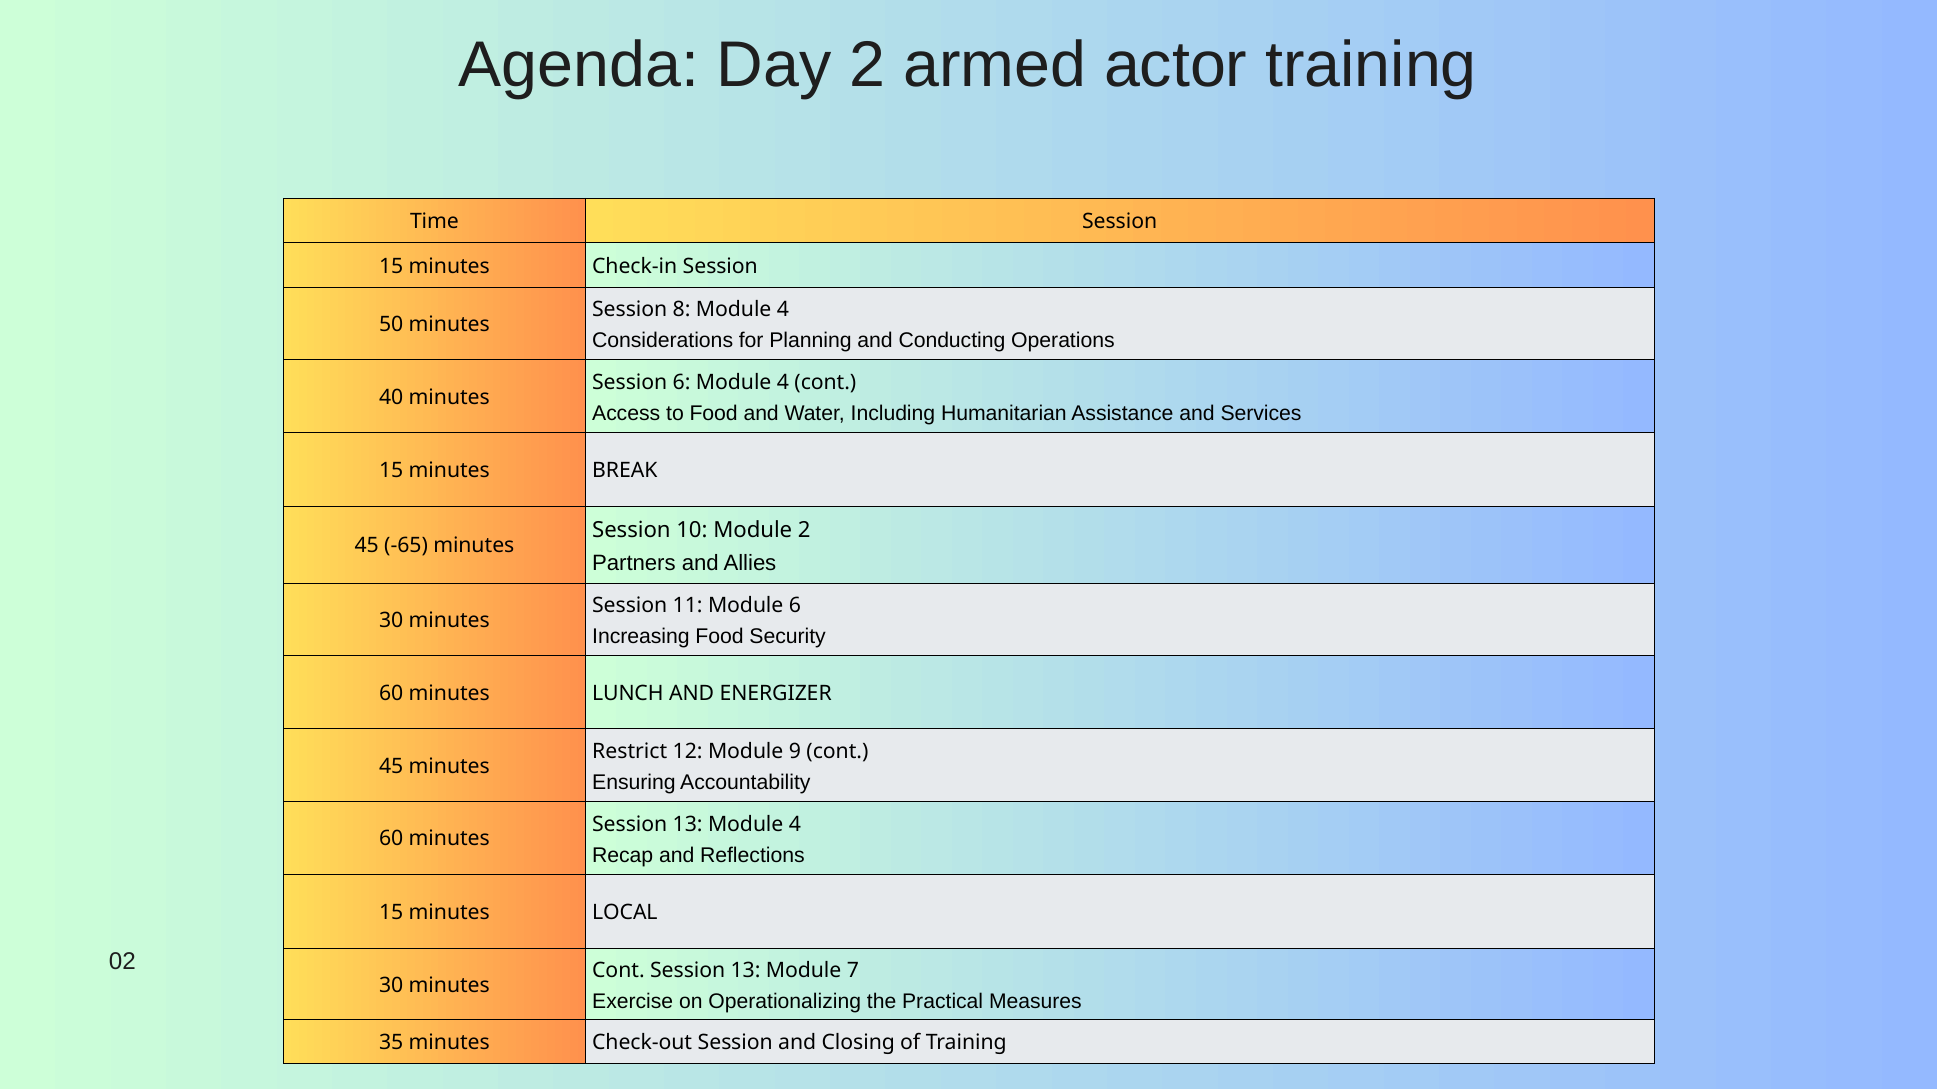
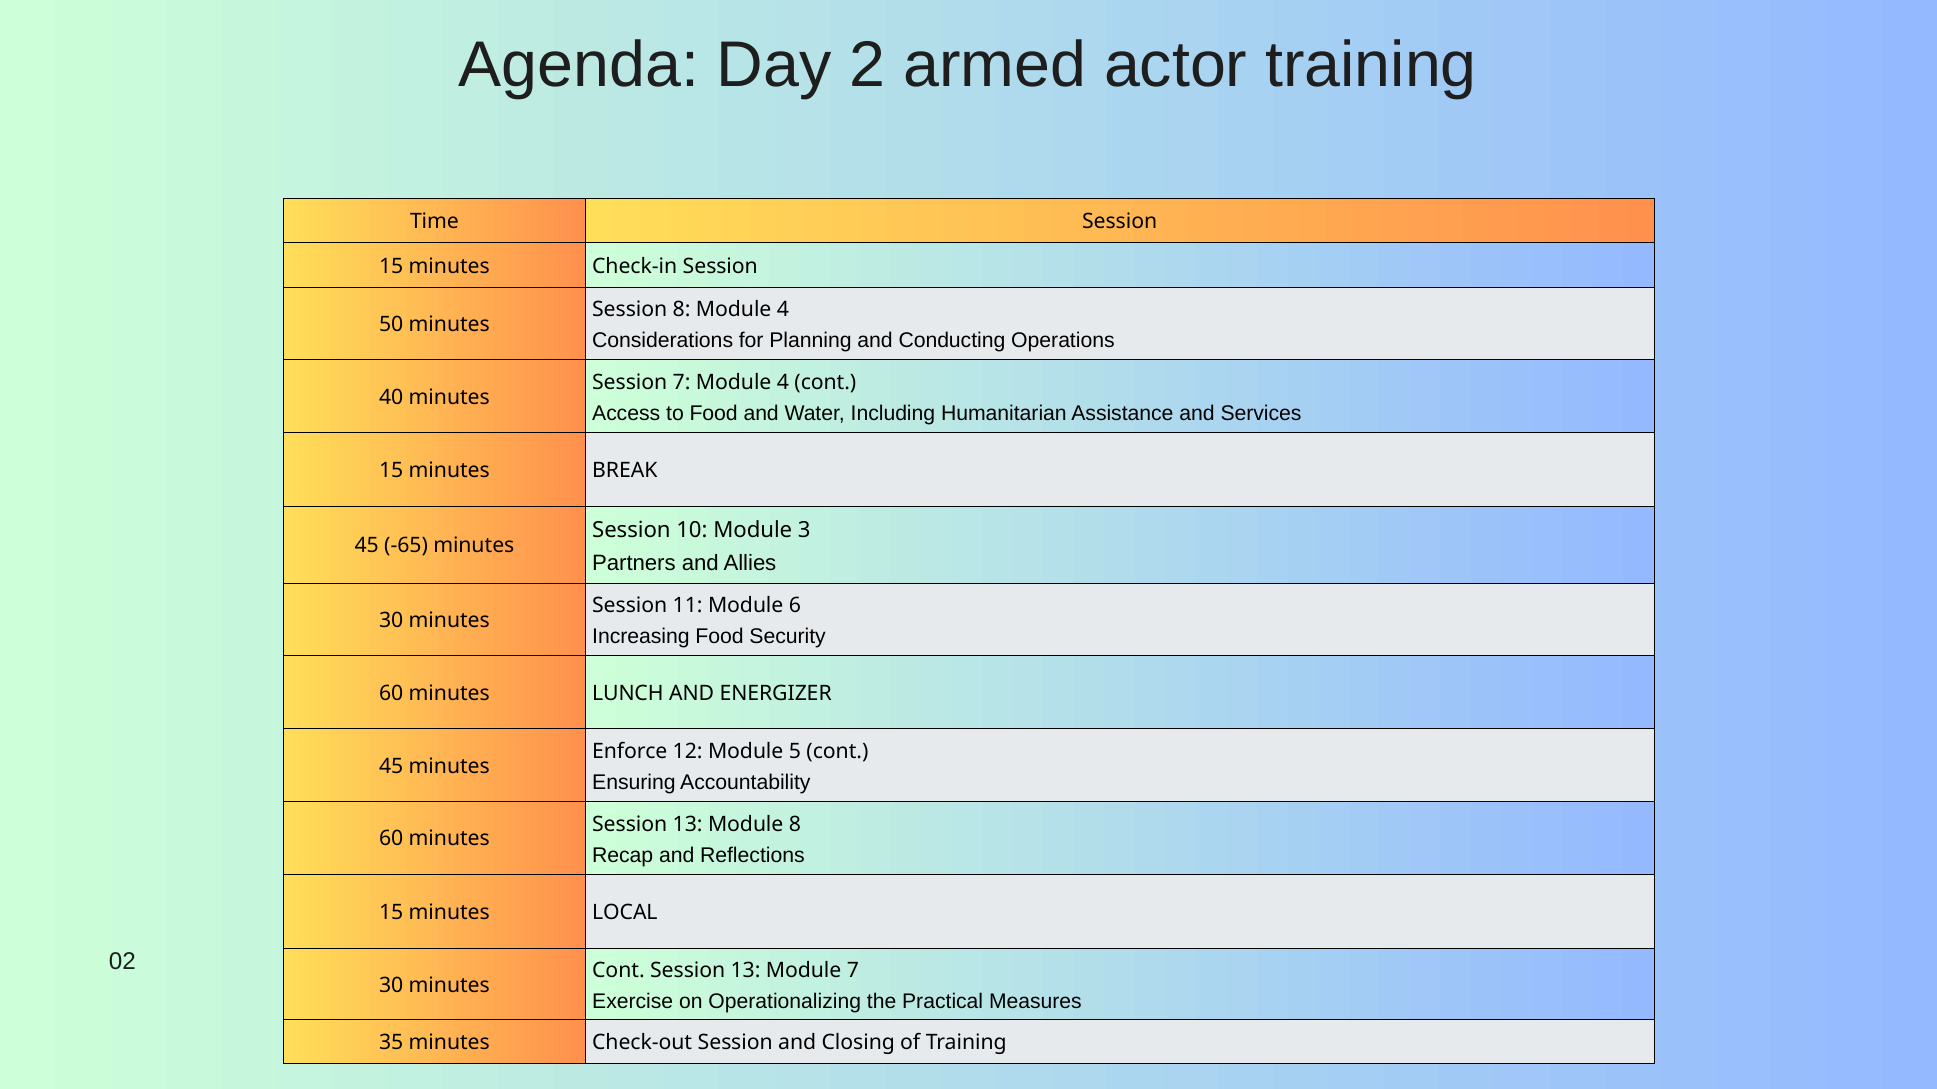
Session 6: 6 -> 7
Module 2: 2 -> 3
Restrict: Restrict -> Enforce
9: 9 -> 5
13 Module 4: 4 -> 8
